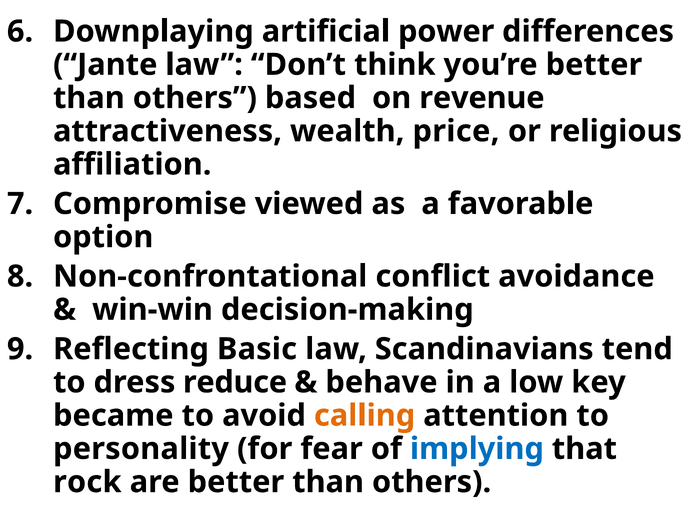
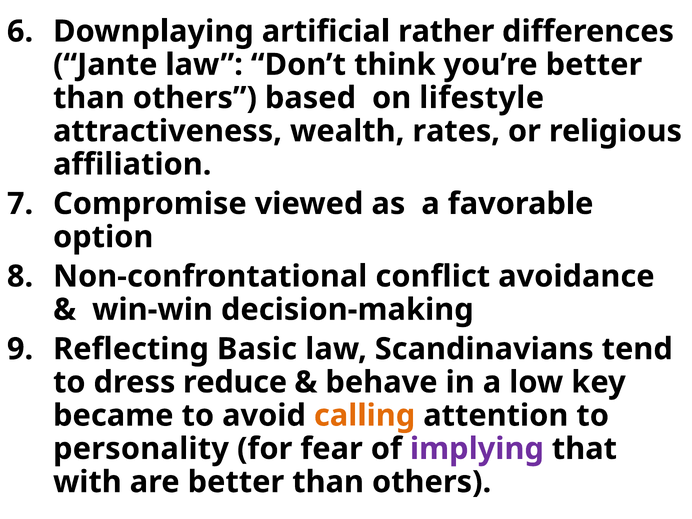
power: power -> rather
revenue: revenue -> lifestyle
price: price -> rates
implying colour: blue -> purple
rock: rock -> with
